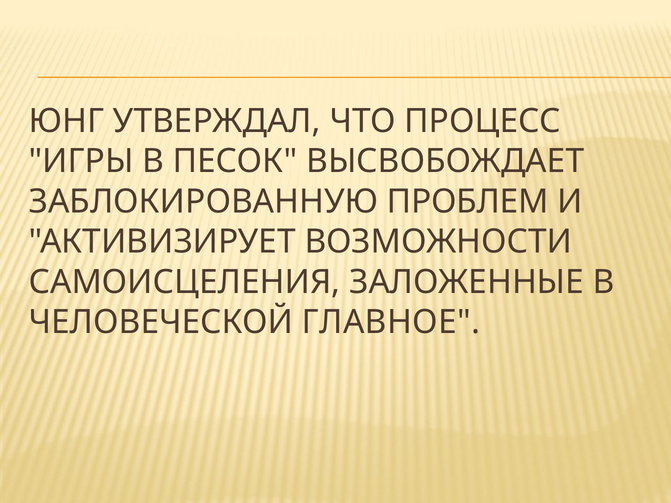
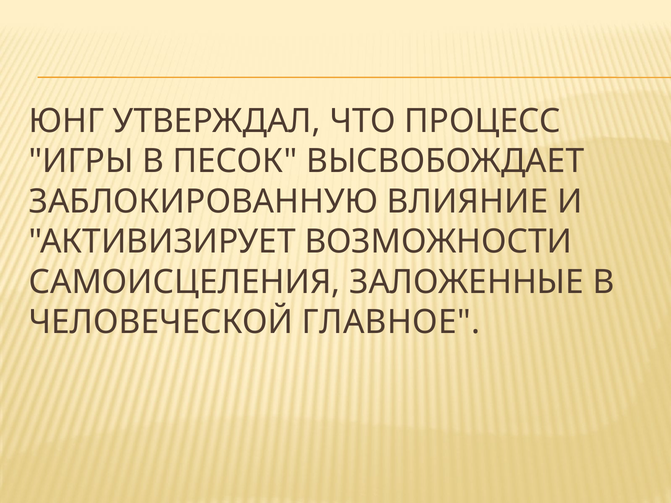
ПРОБЛЕМ: ПРОБЛЕМ -> ВЛИЯНИЕ
